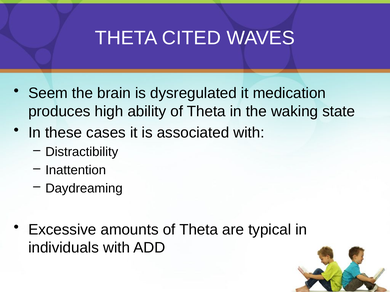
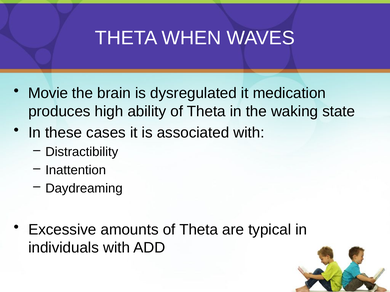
CITED: CITED -> WHEN
Seem: Seem -> Movie
